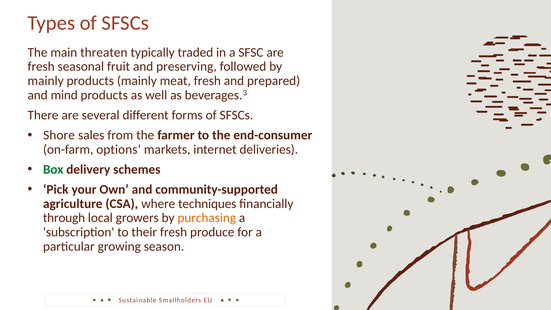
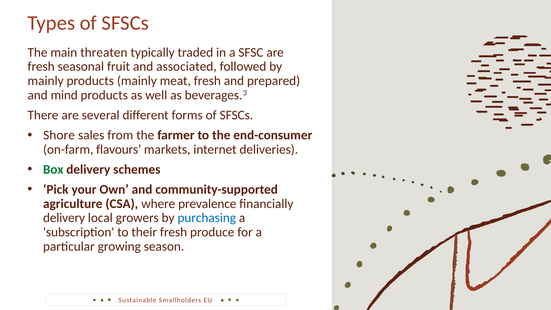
preserving: preserving -> associated
options: options -> flavours
techniques: techniques -> prevalence
through at (64, 218): through -> delivery
purchasing colour: orange -> blue
